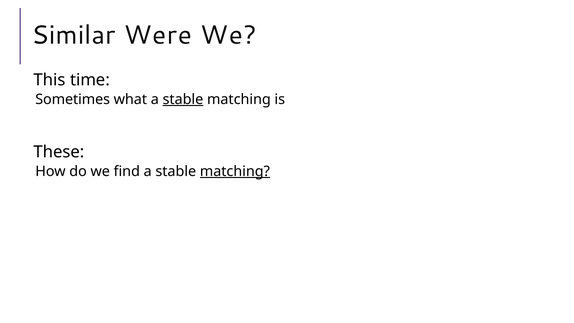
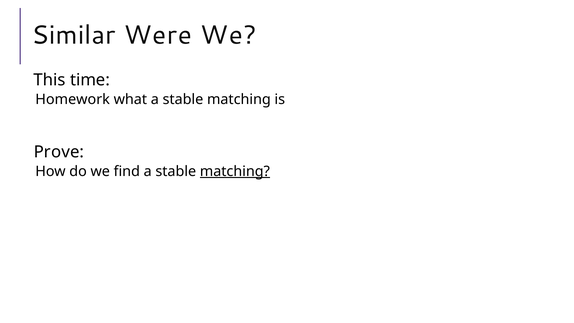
Sometimes: Sometimes -> Homework
stable at (183, 99) underline: present -> none
These: These -> Prove
